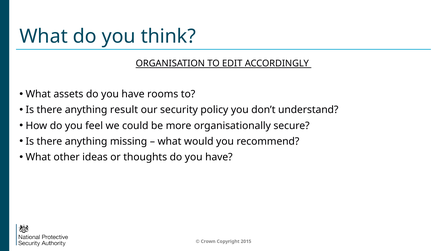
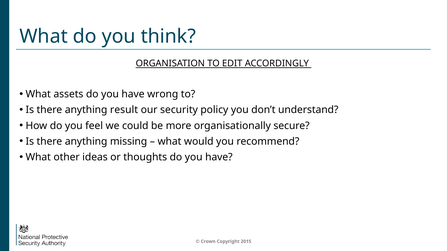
rooms: rooms -> wrong
